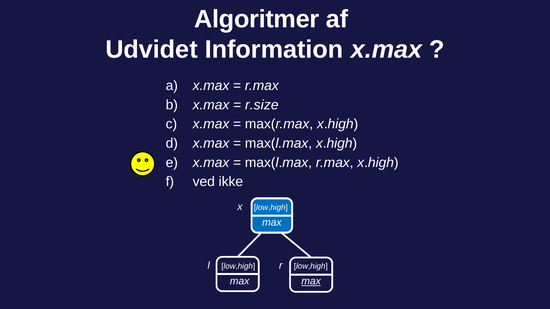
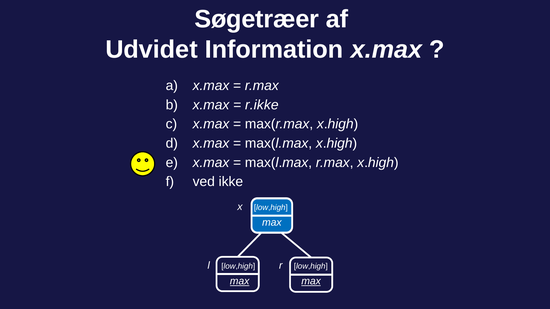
Algoritmer: Algoritmer -> Søgetræer
r.size: r.size -> r.ikke
max at (240, 282) underline: none -> present
